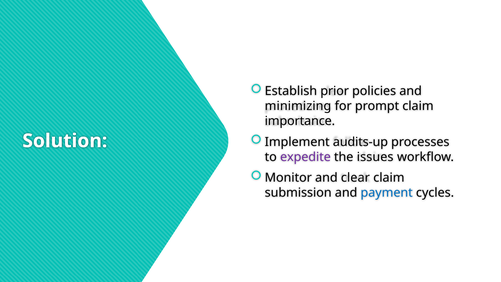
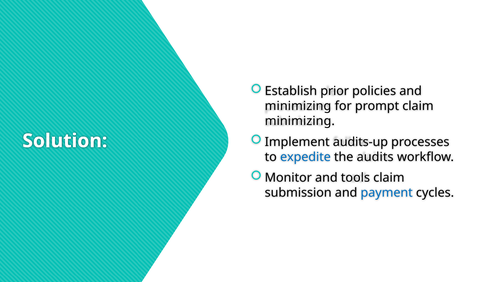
importance at (300, 121): importance -> minimizing
expedite colour: purple -> blue
issues: issues -> audits
clear: clear -> tools
